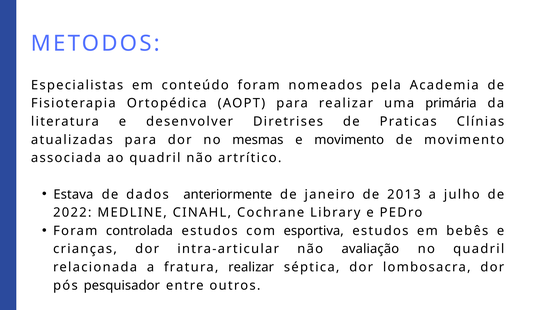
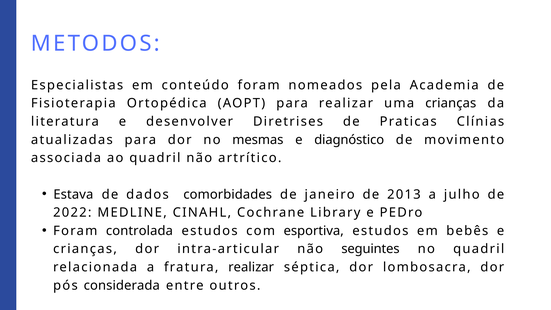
uma primária: primária -> crianças
e movimento: movimento -> diagnóstico
anteriormente: anteriormente -> comorbidades
avaliação: avaliação -> seguintes
pesquisador: pesquisador -> considerada
